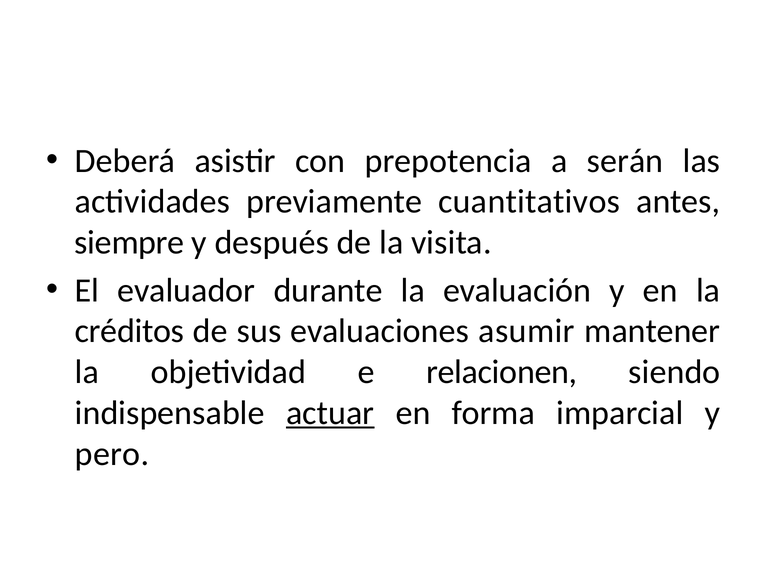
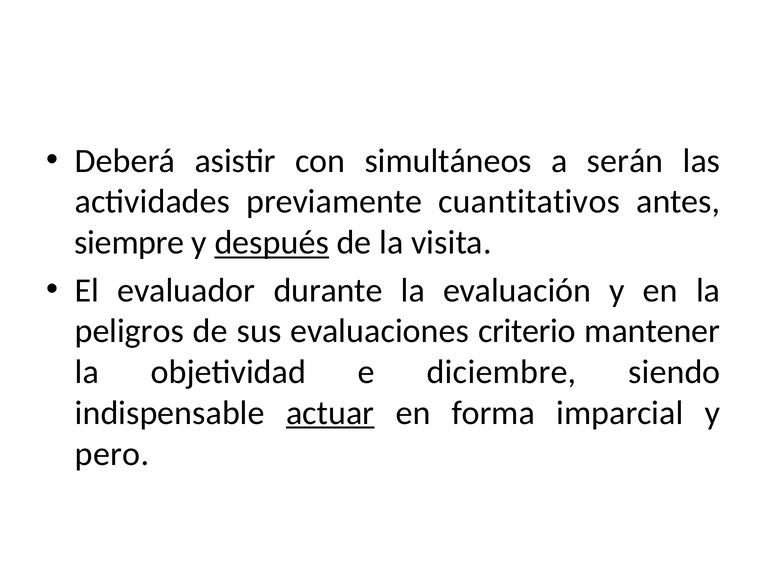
prepotencia: prepotencia -> simultáneos
después underline: none -> present
créditos: créditos -> peligros
asumir: asumir -> criterio
relacionen: relacionen -> diciembre
